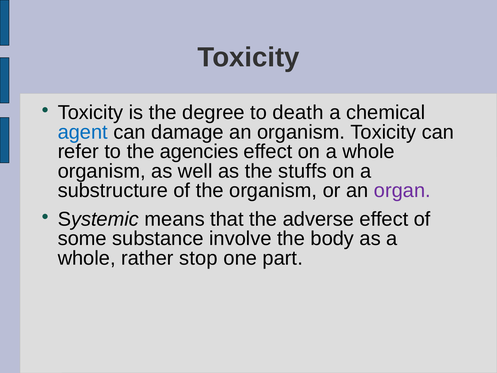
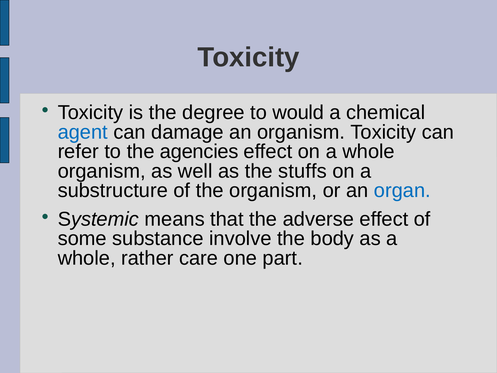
death: death -> would
organ colour: purple -> blue
stop: stop -> care
